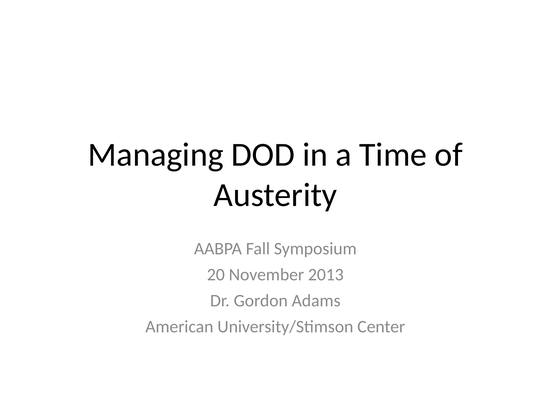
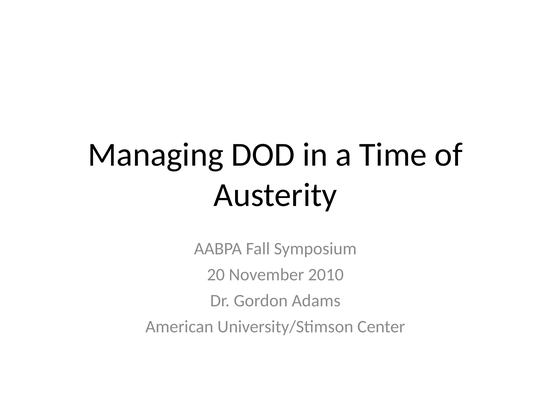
2013: 2013 -> 2010
